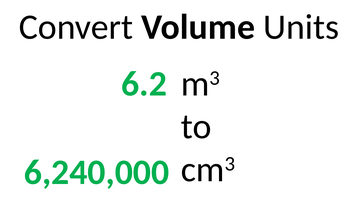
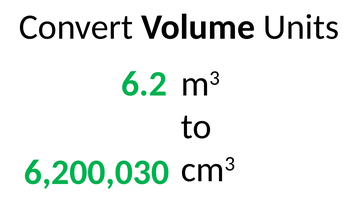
6,240,000: 6,240,000 -> 6,200,030
